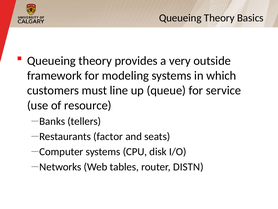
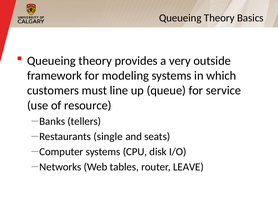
factor: factor -> single
DISTN: DISTN -> LEAVE
